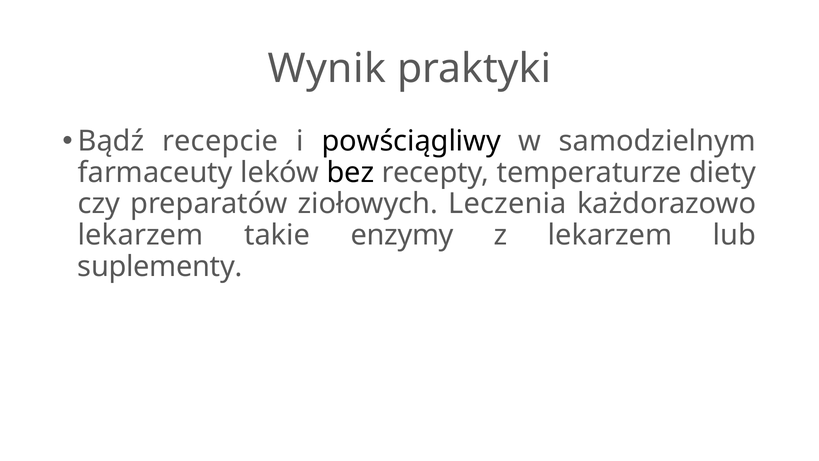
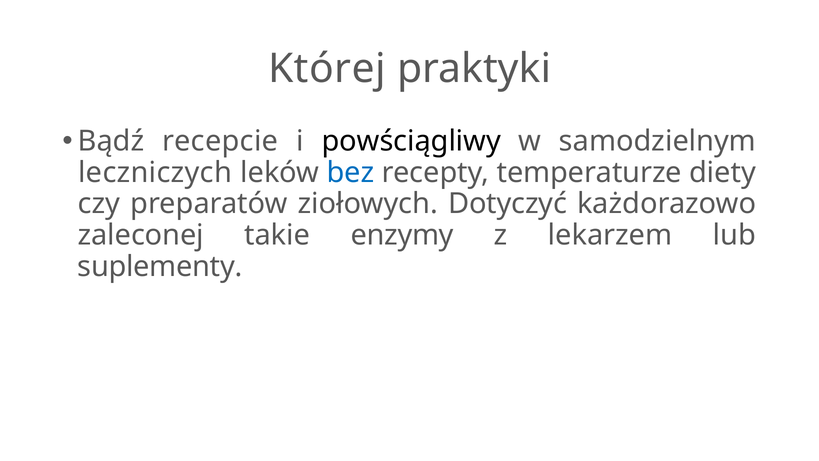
Wynik: Wynik -> Której
farmaceuty: farmaceuty -> leczniczych
bez colour: black -> blue
Leczenia: Leczenia -> Dotyczyć
lekarzem at (141, 235): lekarzem -> zaleconej
